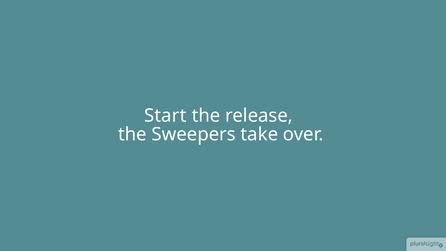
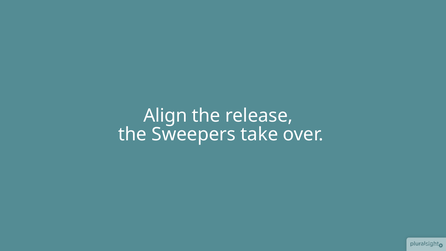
Start: Start -> Align
